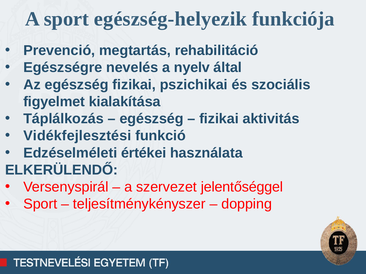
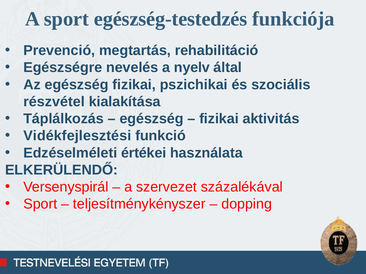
egészség-helyezik: egészség-helyezik -> egészség-testedzés
figyelmet: figyelmet -> részvétel
jelentőséggel: jelentőséggel -> százalékával
